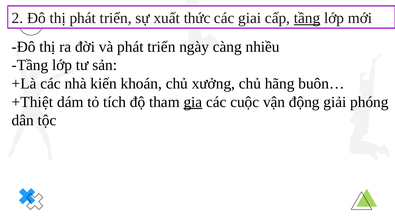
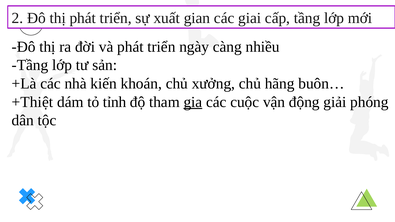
thức: thức -> gian
tầng at (307, 18) underline: present -> none
tích: tích -> tỉnh
